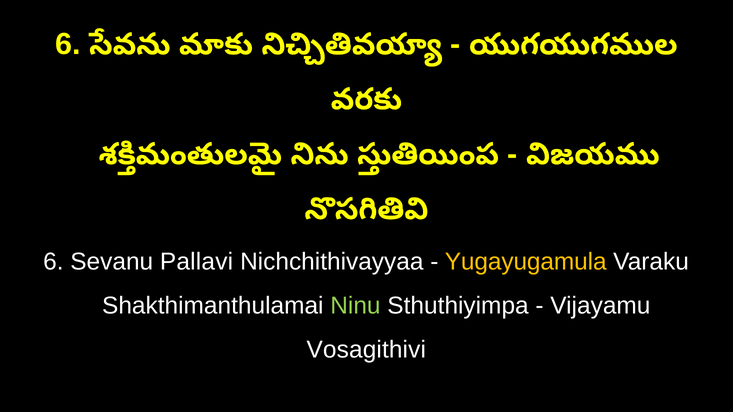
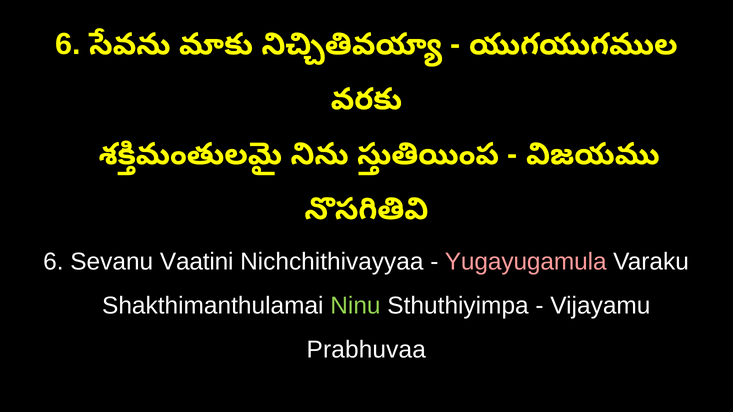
Pallavi: Pallavi -> Vaatini
Yugayugamula colour: yellow -> pink
Vosagithivi: Vosagithivi -> Prabhuvaa
